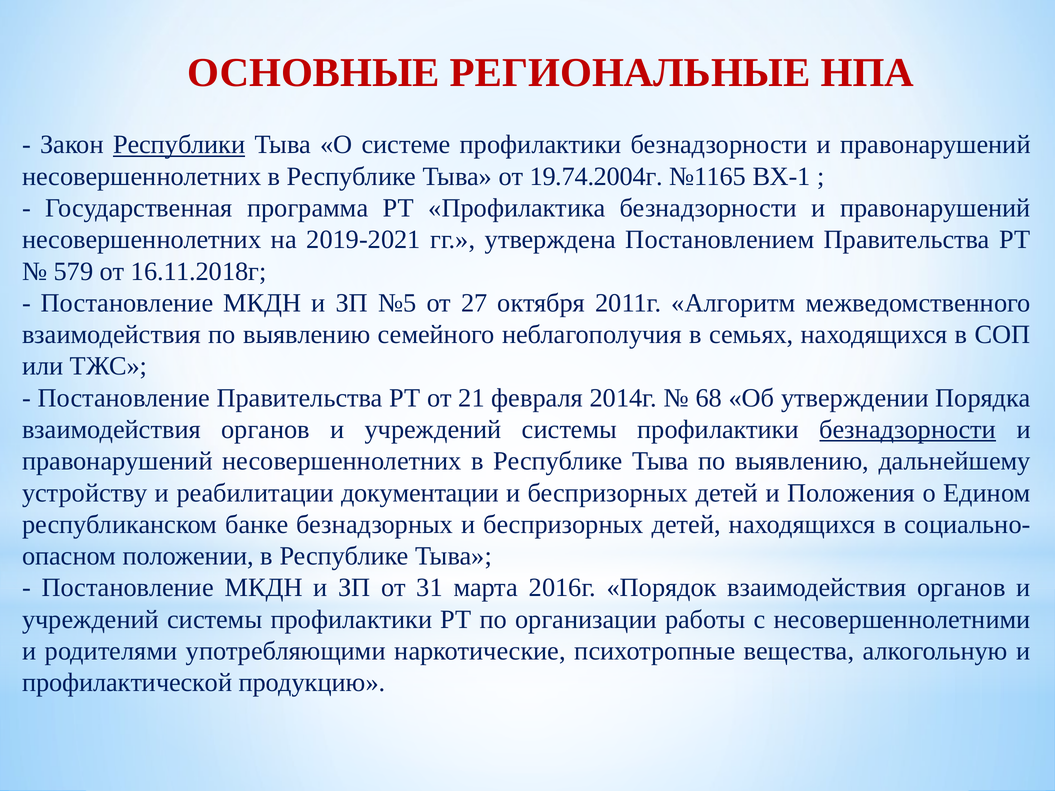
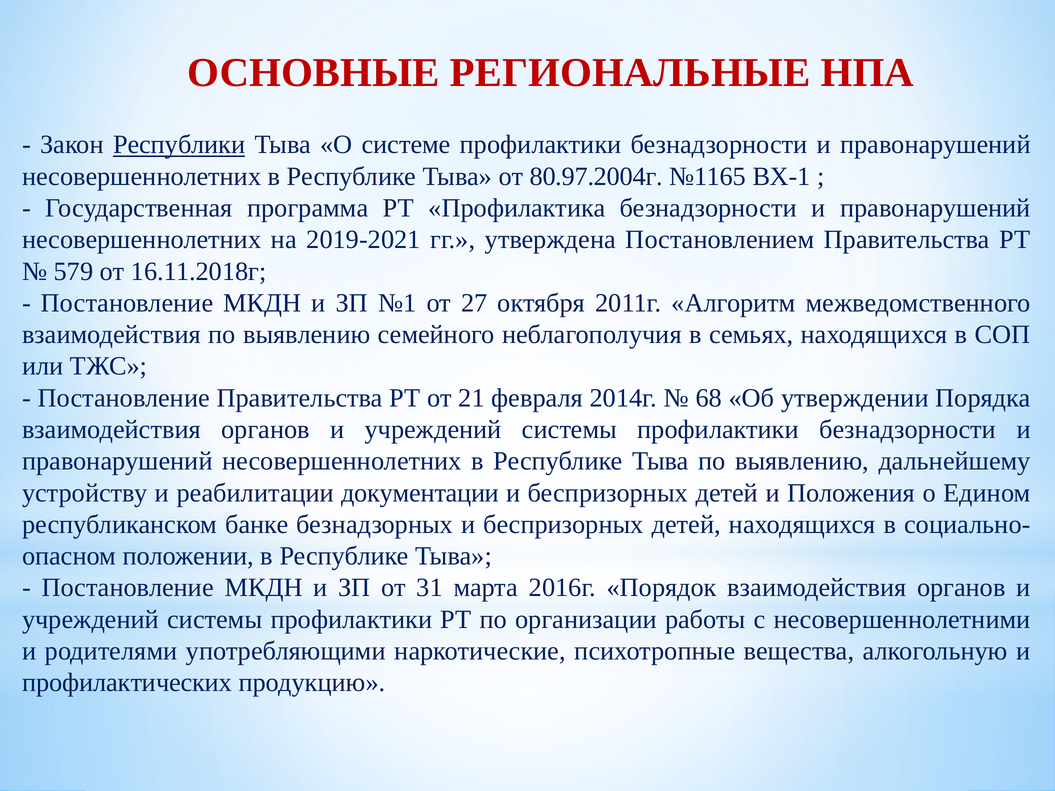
19.74.2004г: 19.74.2004г -> 80.97.2004г
№5: №5 -> №1
безнадзорности at (908, 430) underline: present -> none
профилактической: профилактической -> профилактических
